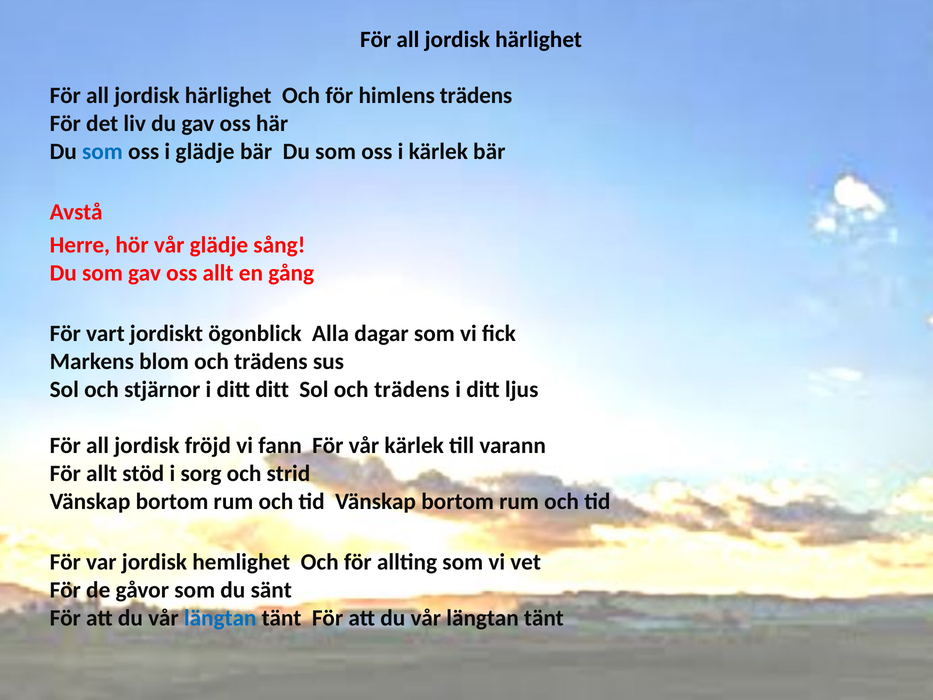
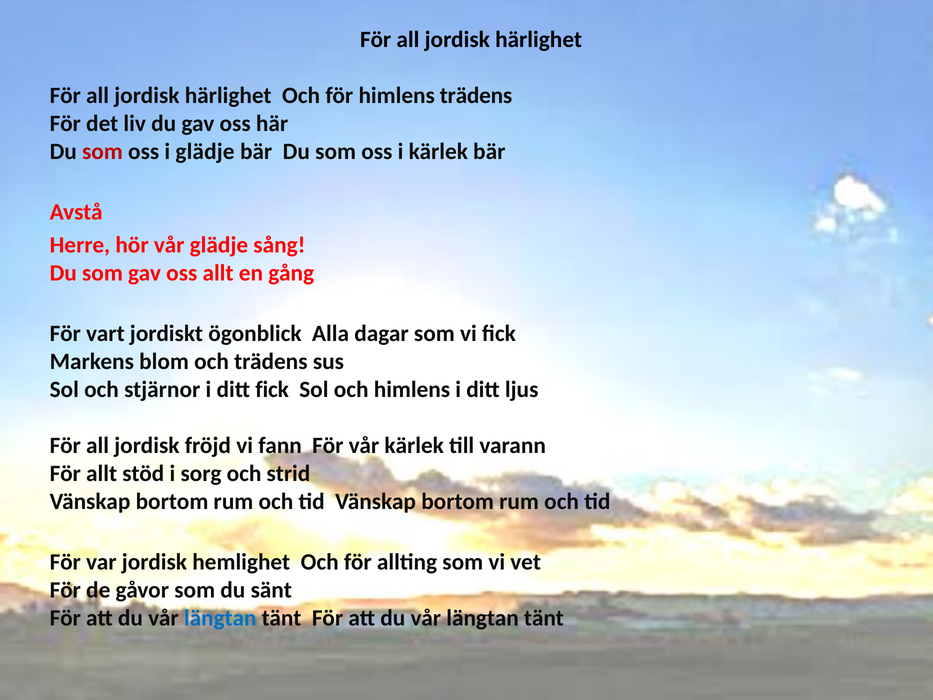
som at (102, 152) colour: blue -> red
ditt ditt: ditt -> fick
Sol och trädens: trädens -> himlens
